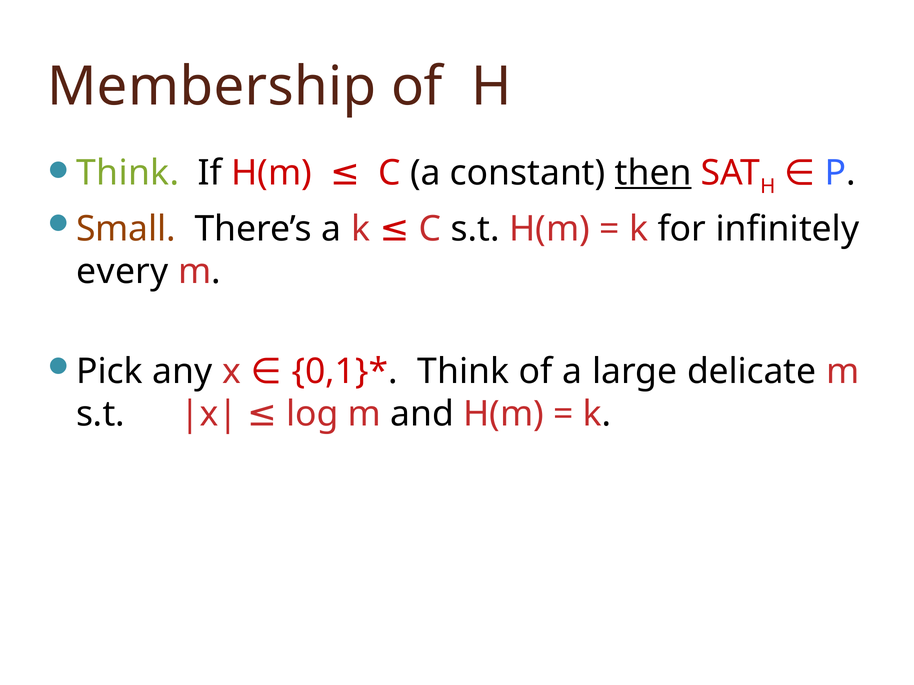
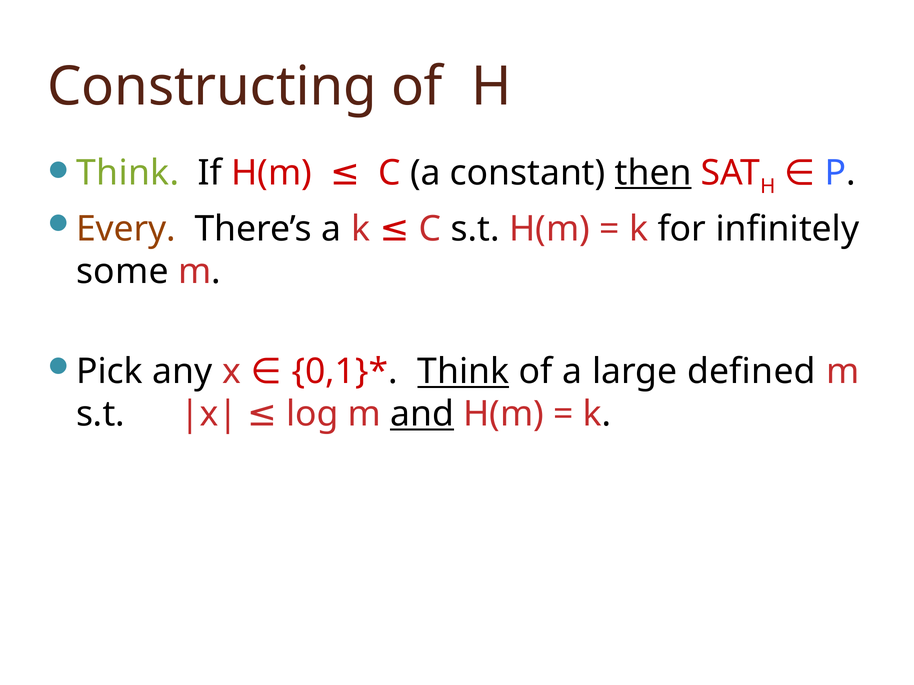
Membership: Membership -> Constructing
Small: Small -> Every
every: every -> some
Think at (463, 372) underline: none -> present
delicate: delicate -> defined
and underline: none -> present
